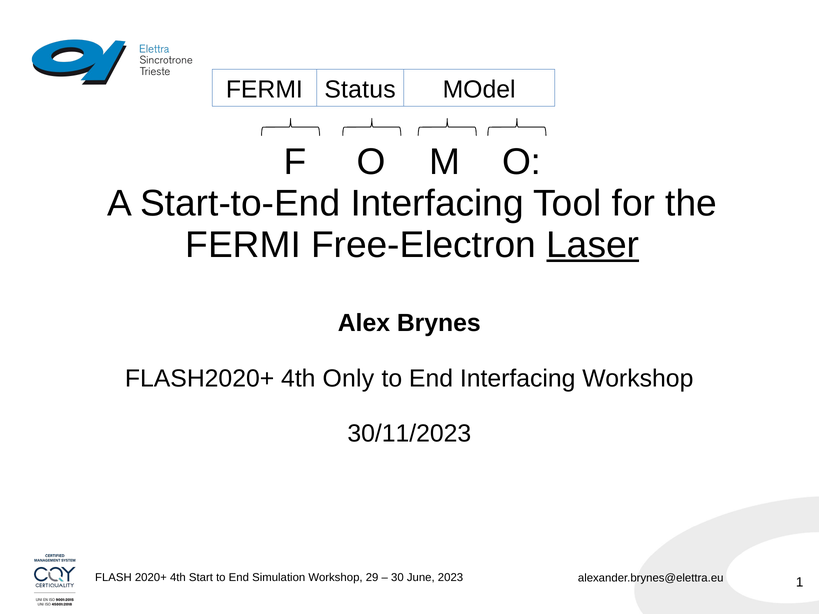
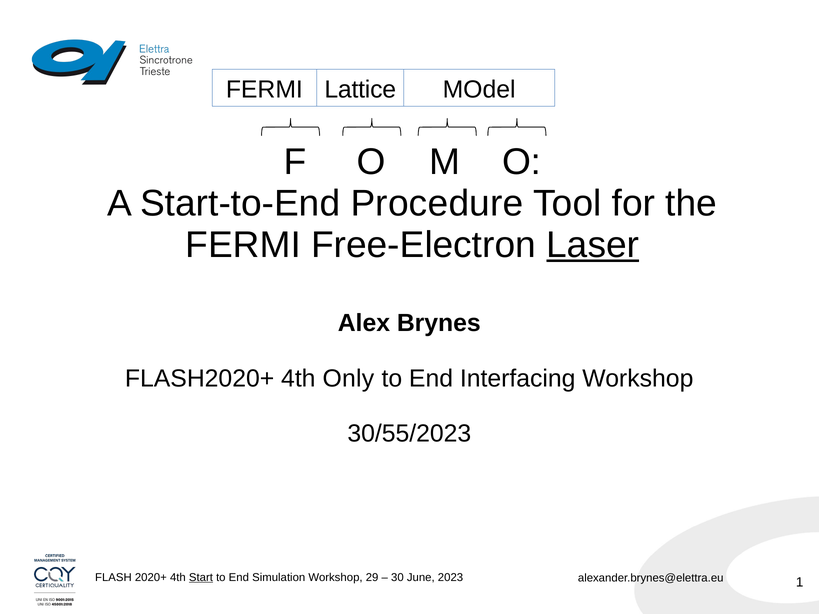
Status: Status -> Lattice
Start-to-End Interfacing: Interfacing -> Procedure
30/11/2023: 30/11/2023 -> 30/55/2023
Start underline: none -> present
